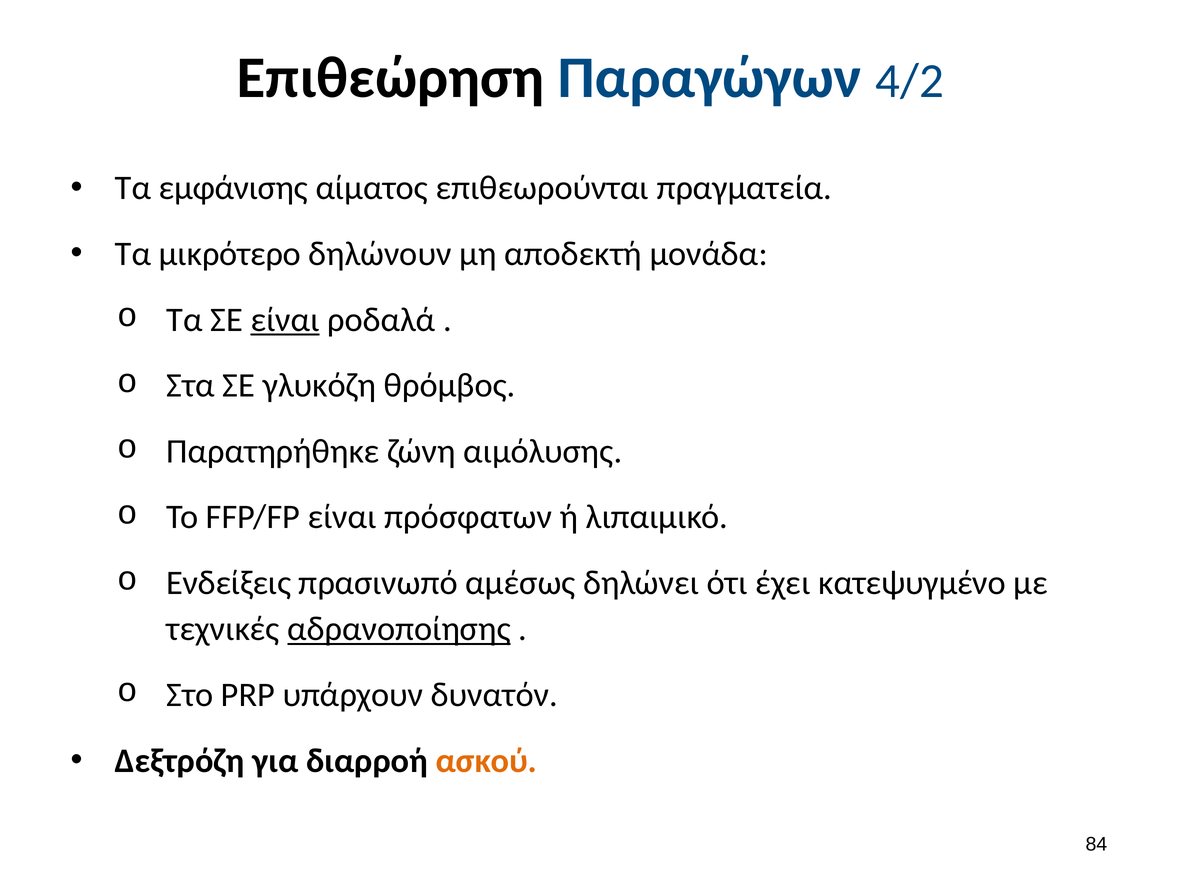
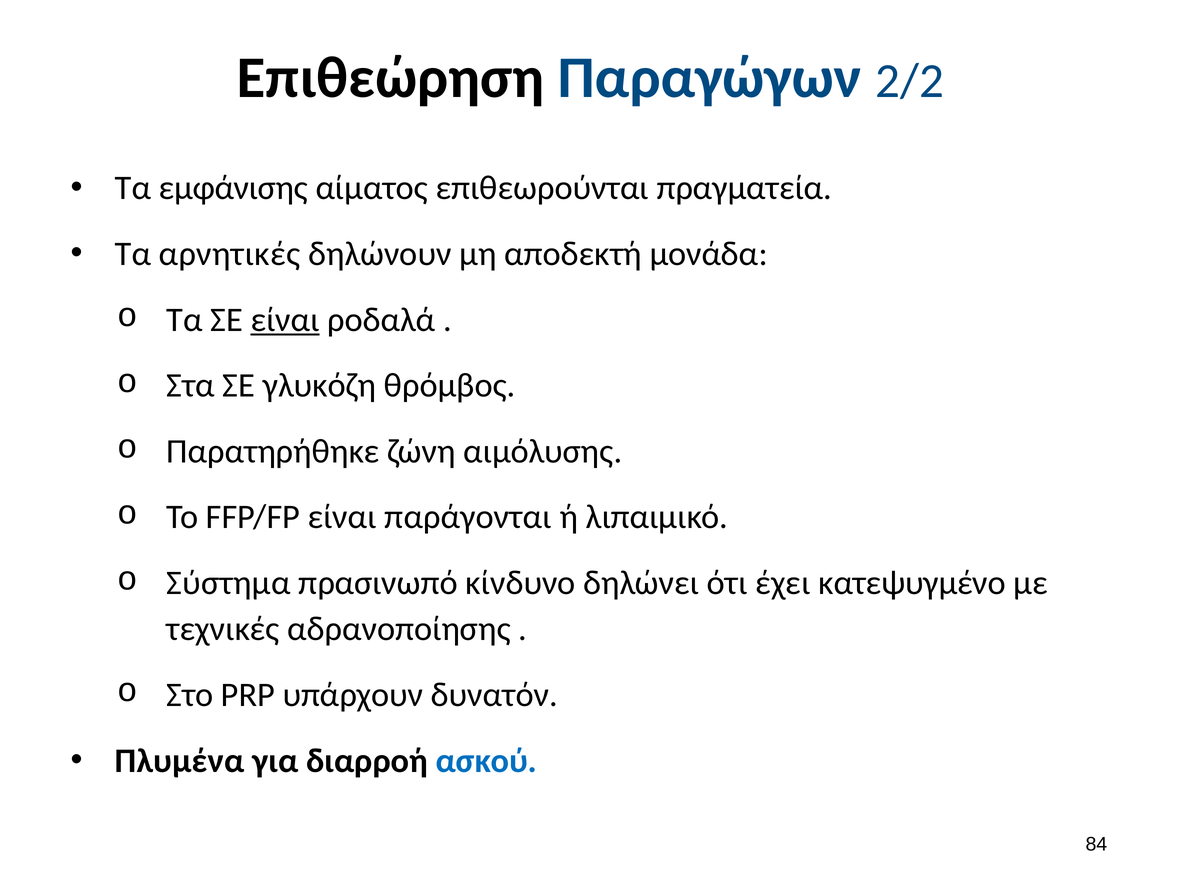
4/2: 4/2 -> 2/2
μικρότερο: μικρότερο -> αρνητικές
πρόσφατων: πρόσφατων -> παράγονται
Ενδείξεις: Ενδείξεις -> Σύστημα
αμέσως: αμέσως -> κίνδυνο
αδρανοποίησης underline: present -> none
Δεξτρόζη: Δεξτρόζη -> Πλυμένα
ασκού colour: orange -> blue
